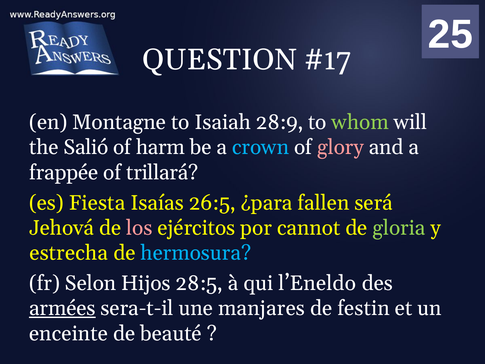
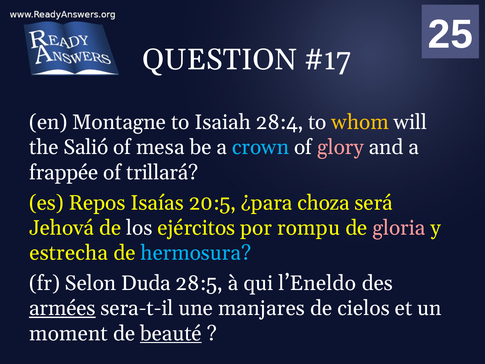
28:9: 28:9 -> 28:4
whom colour: light green -> yellow
harm: harm -> mesa
Fiesta: Fiesta -> Repos
26:5: 26:5 -> 20:5
fallen: fallen -> choza
los colour: pink -> white
cannot: cannot -> rompu
gloria colour: light green -> pink
Hijos: Hijos -> Duda
festin: festin -> cielos
enceinte: enceinte -> moment
beauté underline: none -> present
